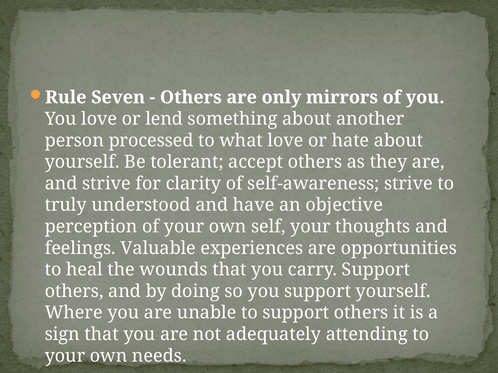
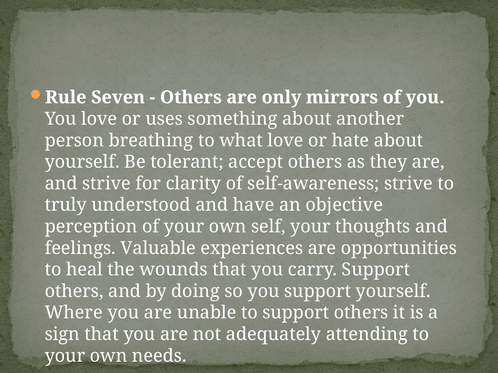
lend: lend -> uses
processed: processed -> breathing
